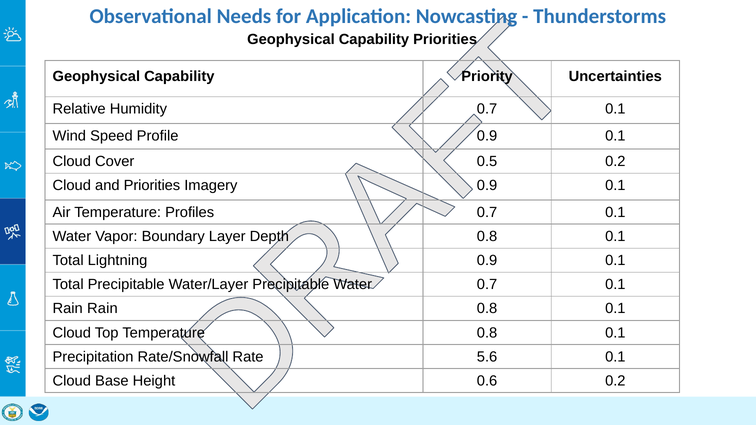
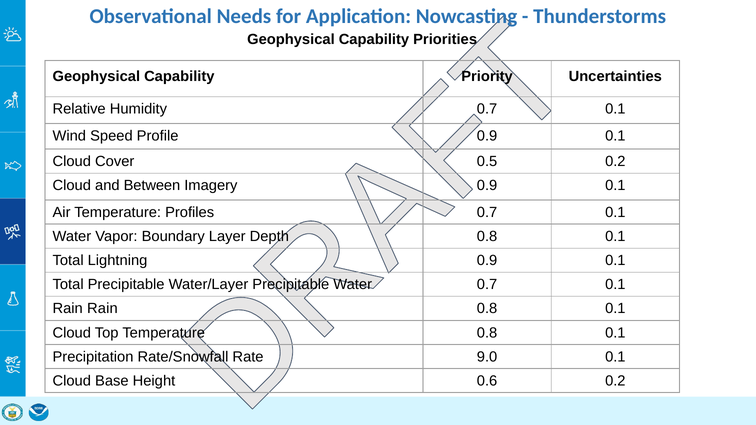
and Priorities: Priorities -> Between
5.6: 5.6 -> 9.0
